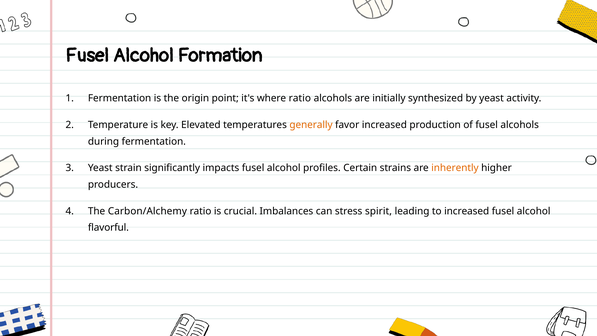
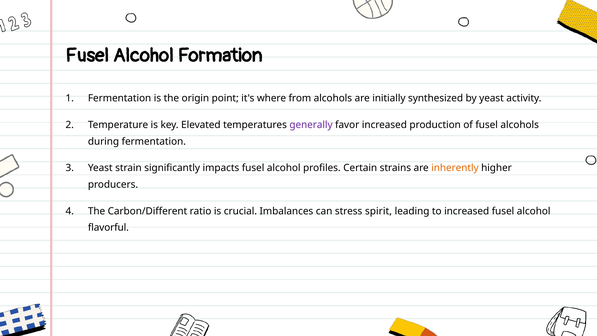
where ratio: ratio -> from
generally colour: orange -> purple
Carbon/Alchemy: Carbon/Alchemy -> Carbon/Different
